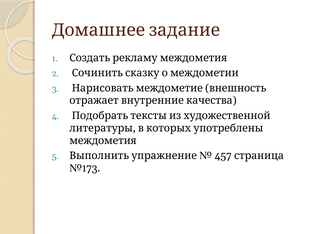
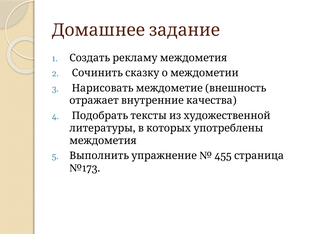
457: 457 -> 455
